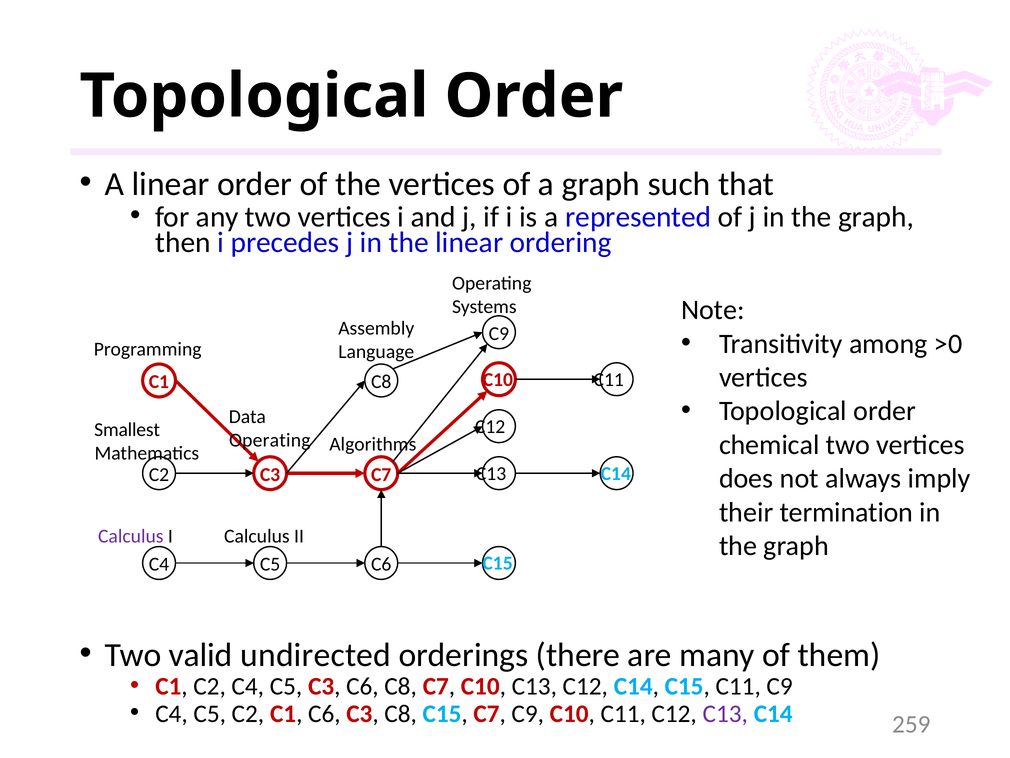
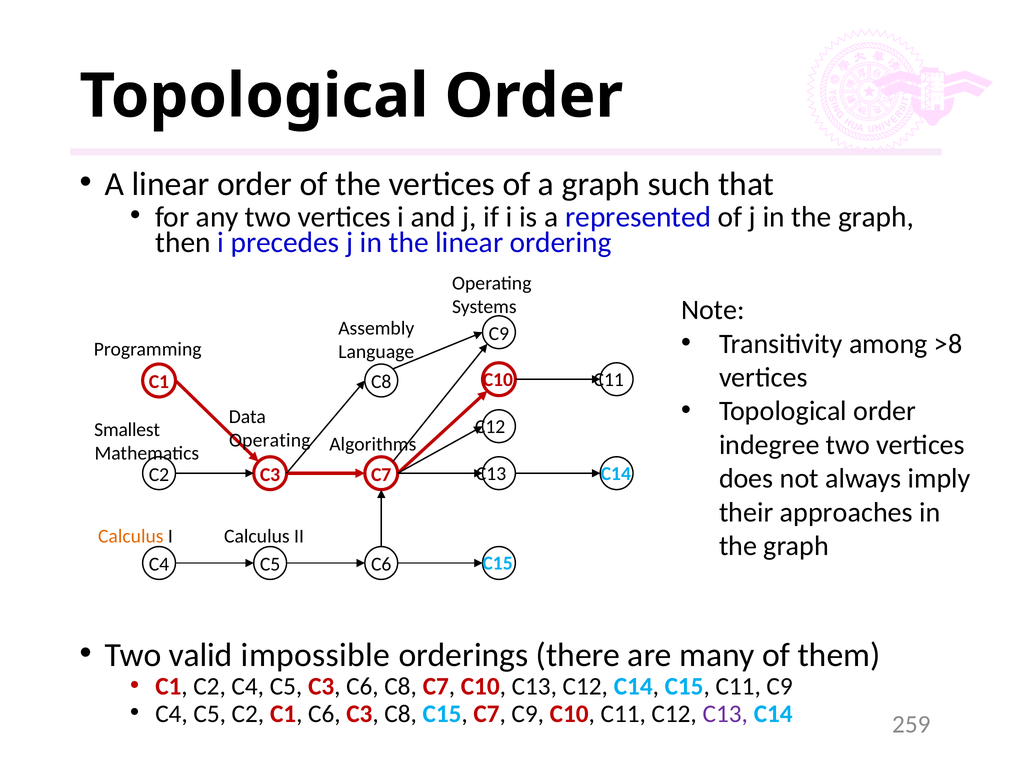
>0: >0 -> >8
chemical: chemical -> indegree
termination: termination -> approaches
Calculus at (131, 536) colour: purple -> orange
undirected: undirected -> impossible
